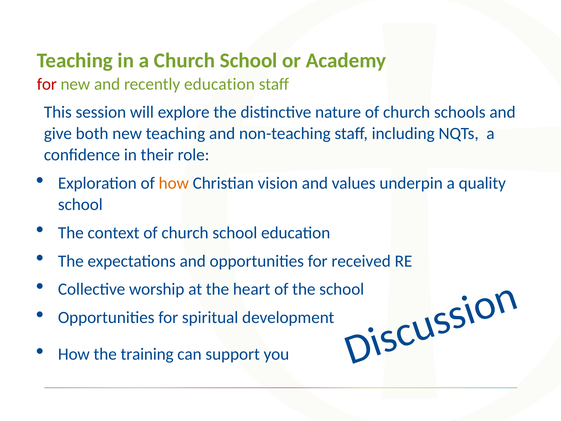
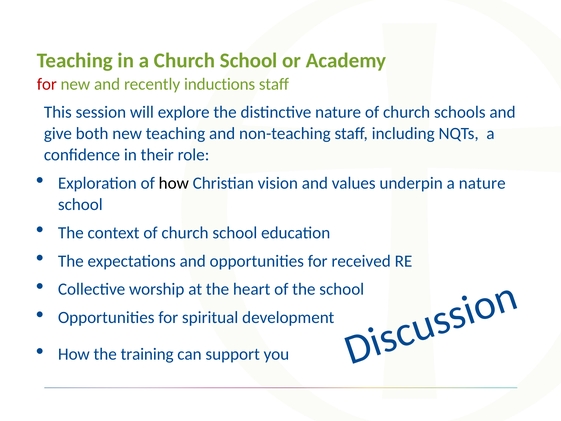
recently education: education -> inductions
how at (174, 183) colour: orange -> black
a quality: quality -> nature
